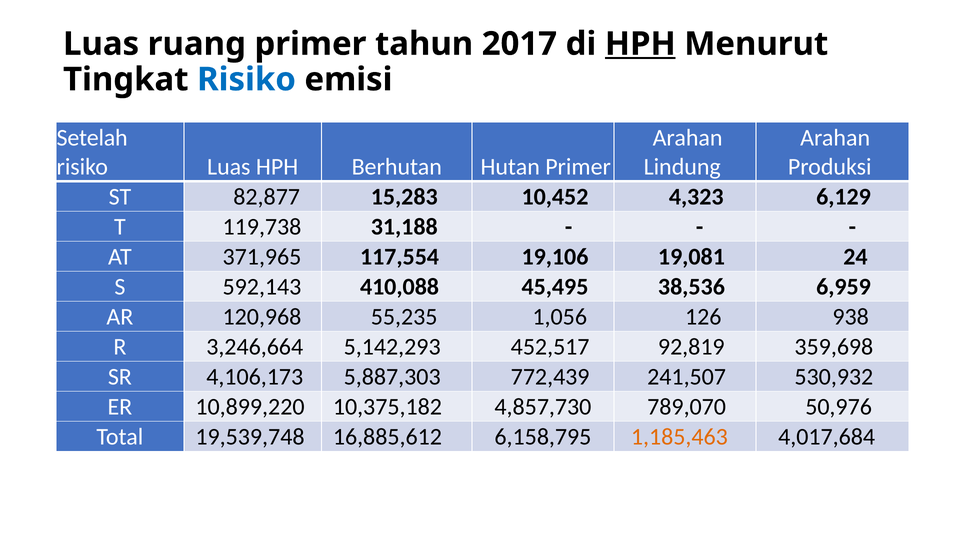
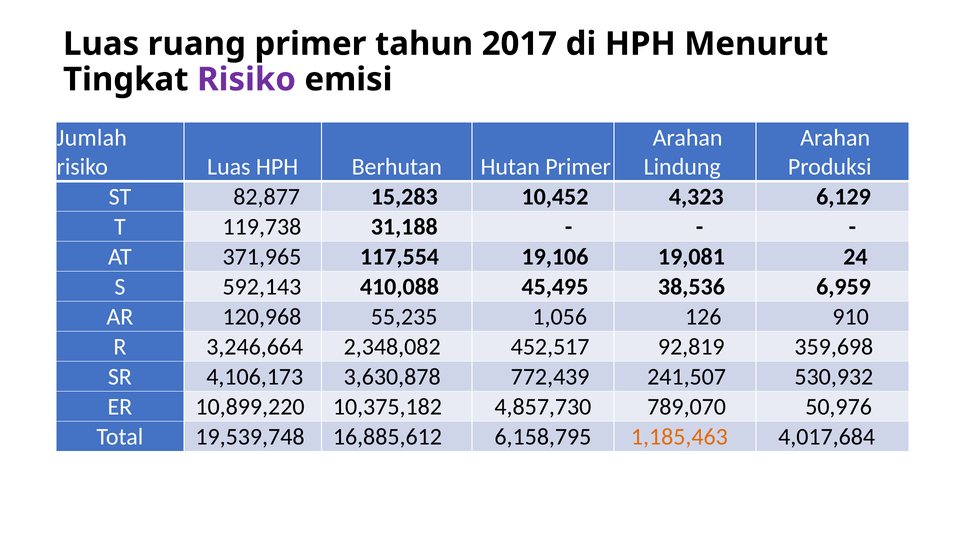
HPH at (640, 44) underline: present -> none
Risiko at (246, 80) colour: blue -> purple
Setelah: Setelah -> Jumlah
938: 938 -> 910
5,142,293: 5,142,293 -> 2,348,082
5,887,303: 5,887,303 -> 3,630,878
